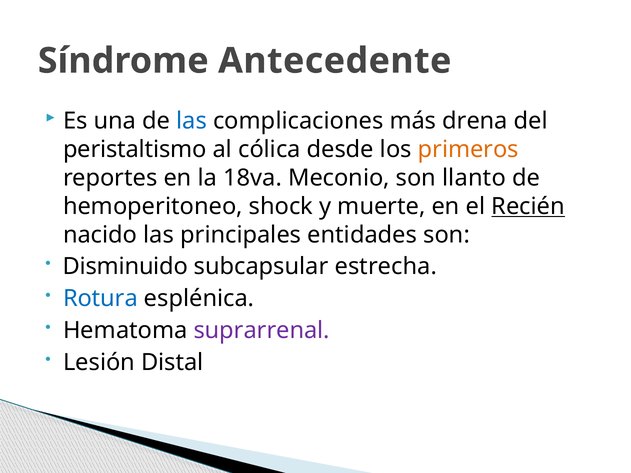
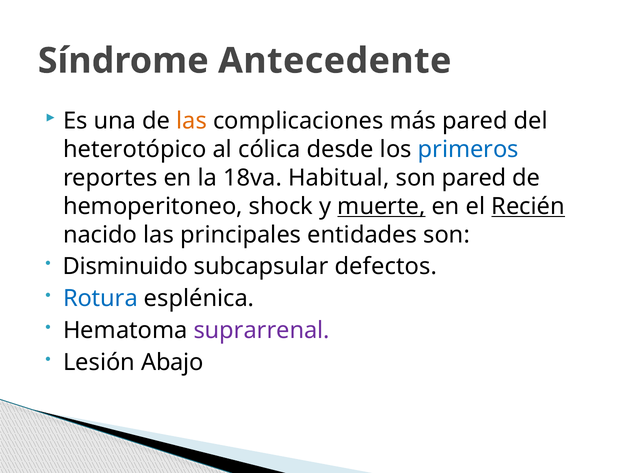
las at (192, 121) colour: blue -> orange
más drena: drena -> pared
peristaltismo: peristaltismo -> heterotópico
primeros colour: orange -> blue
Meconio: Meconio -> Habitual
son llanto: llanto -> pared
muerte underline: none -> present
estrecha: estrecha -> defectos
Distal: Distal -> Abajo
